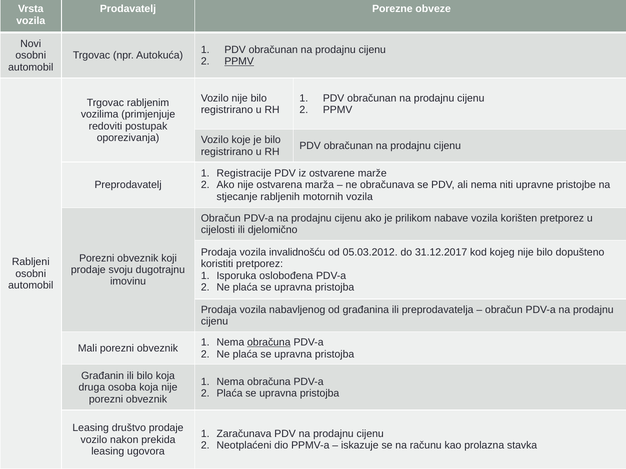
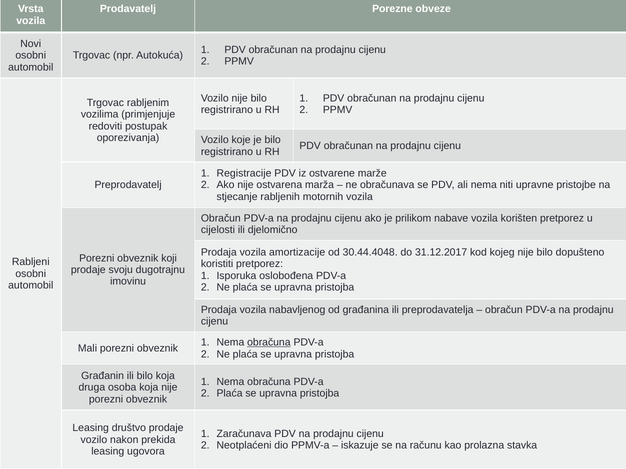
PPMV at (239, 61) underline: present -> none
invalidnošću: invalidnošću -> amortizacije
05.03.2012: 05.03.2012 -> 30.44.4048
